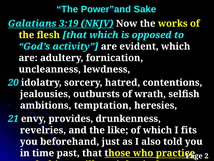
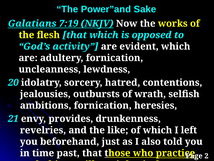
3:19: 3:19 -> 7:19
ambitions temptation: temptation -> fornication
fits: fits -> left
